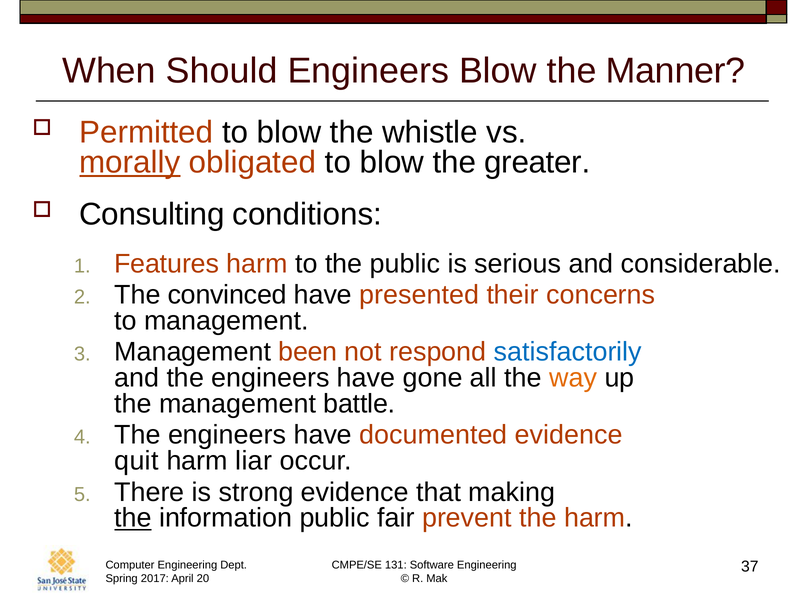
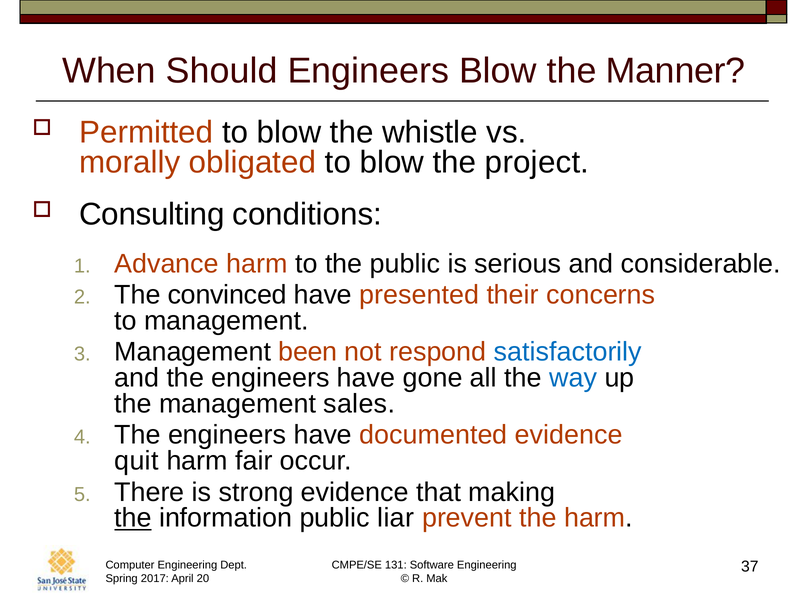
morally underline: present -> none
greater: greater -> project
Features: Features -> Advance
way colour: orange -> blue
battle: battle -> sales
liar: liar -> fair
fair: fair -> liar
